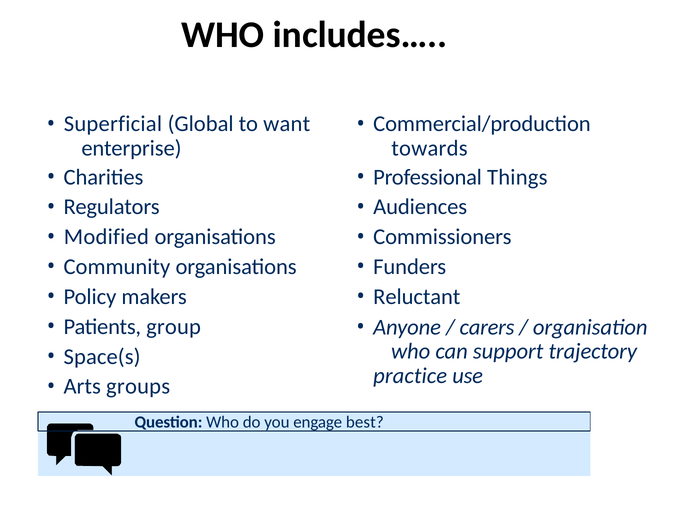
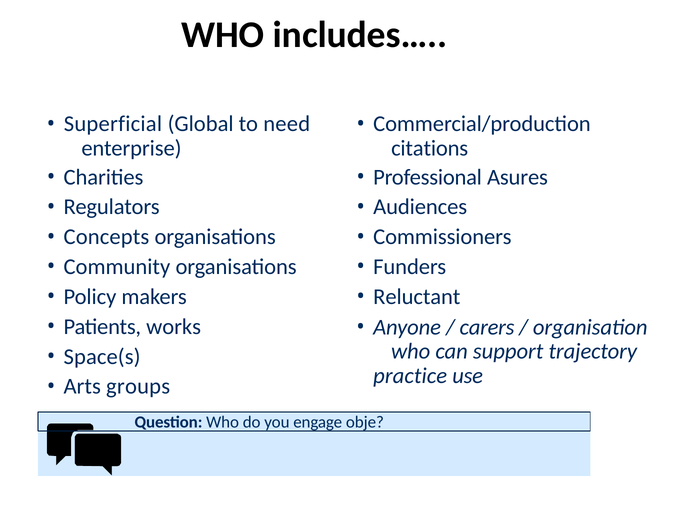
want: want -> need
towards: towards -> citations
Things: Things -> Asures
Modified: Modified -> Concepts
group: group -> works
best: best -> obje
